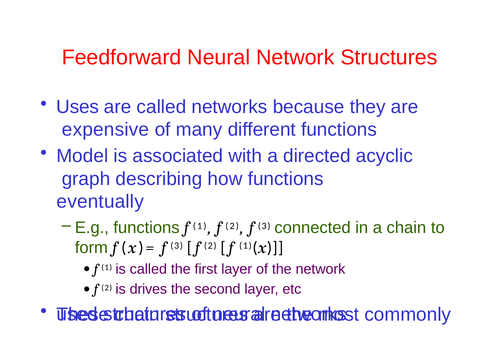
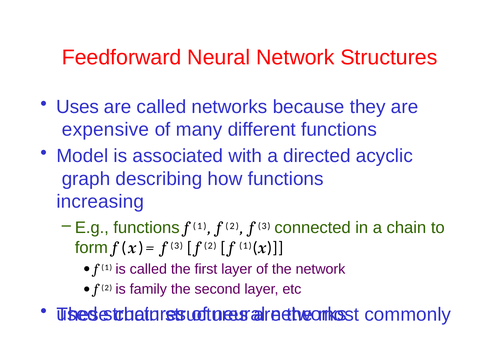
eventually: eventually -> increasing
drives: drives -> family
